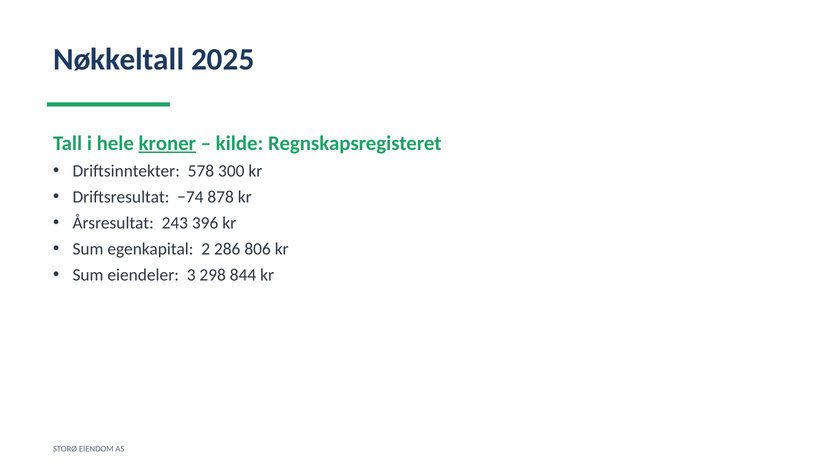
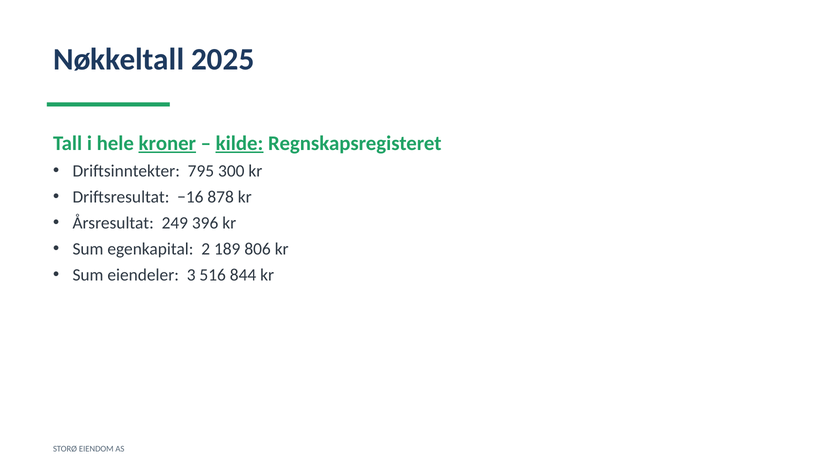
kilde underline: none -> present
578: 578 -> 795
−74: −74 -> −16
243: 243 -> 249
286: 286 -> 189
298: 298 -> 516
